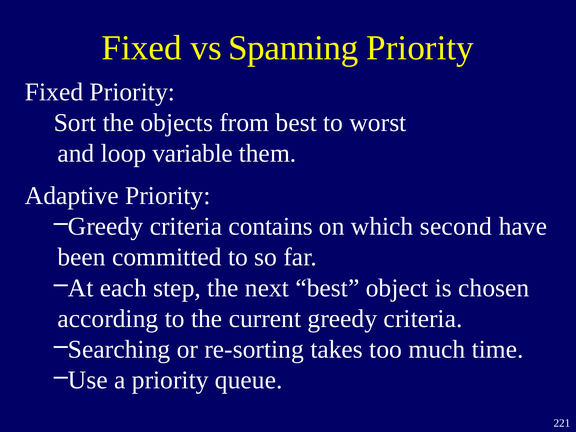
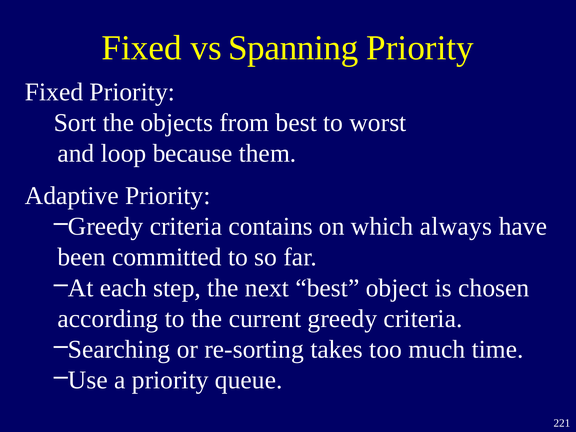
variable: variable -> because
second: second -> always
